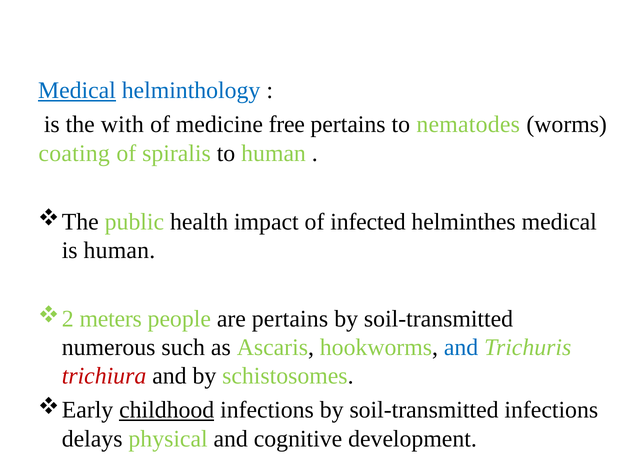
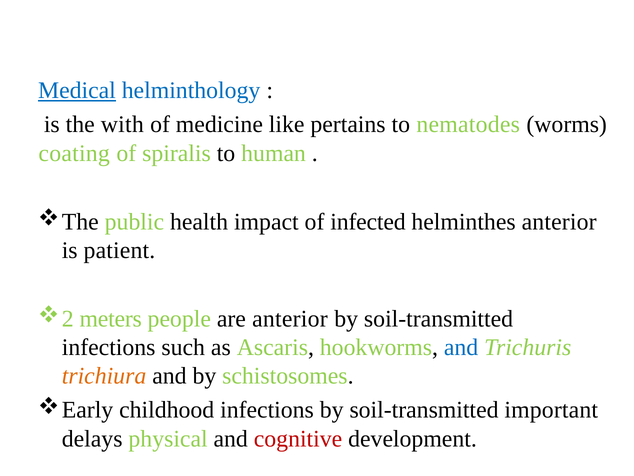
free: free -> like
helminthes medical: medical -> anterior
is human: human -> patient
are pertains: pertains -> anterior
numerous at (109, 347): numerous -> infections
trichiura colour: red -> orange
childhood underline: present -> none
soil-transmitted infections: infections -> important
cognitive colour: black -> red
